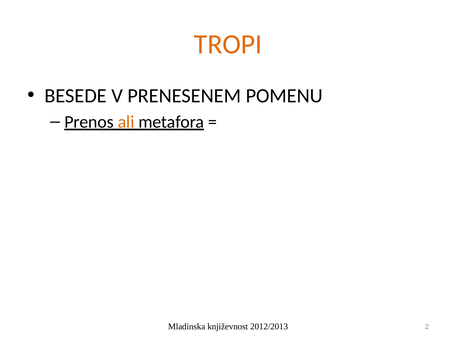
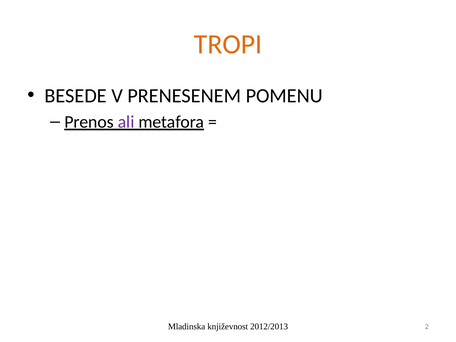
ali colour: orange -> purple
